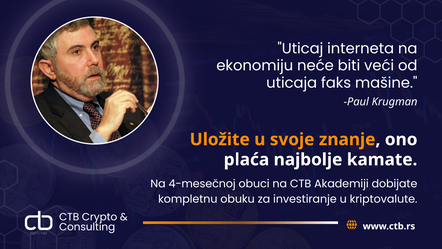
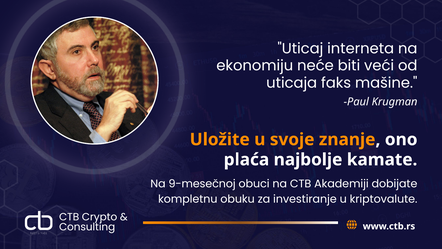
4-mesečnoj: 4-mesečnoj -> 9-mesečnoj
